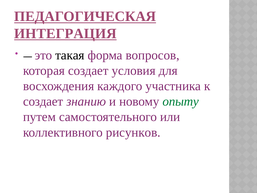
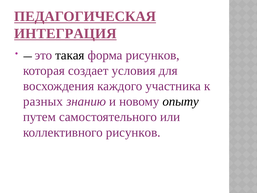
форма вопросов: вопросов -> рисунков
создает at (43, 101): создает -> разных
опыту colour: green -> black
